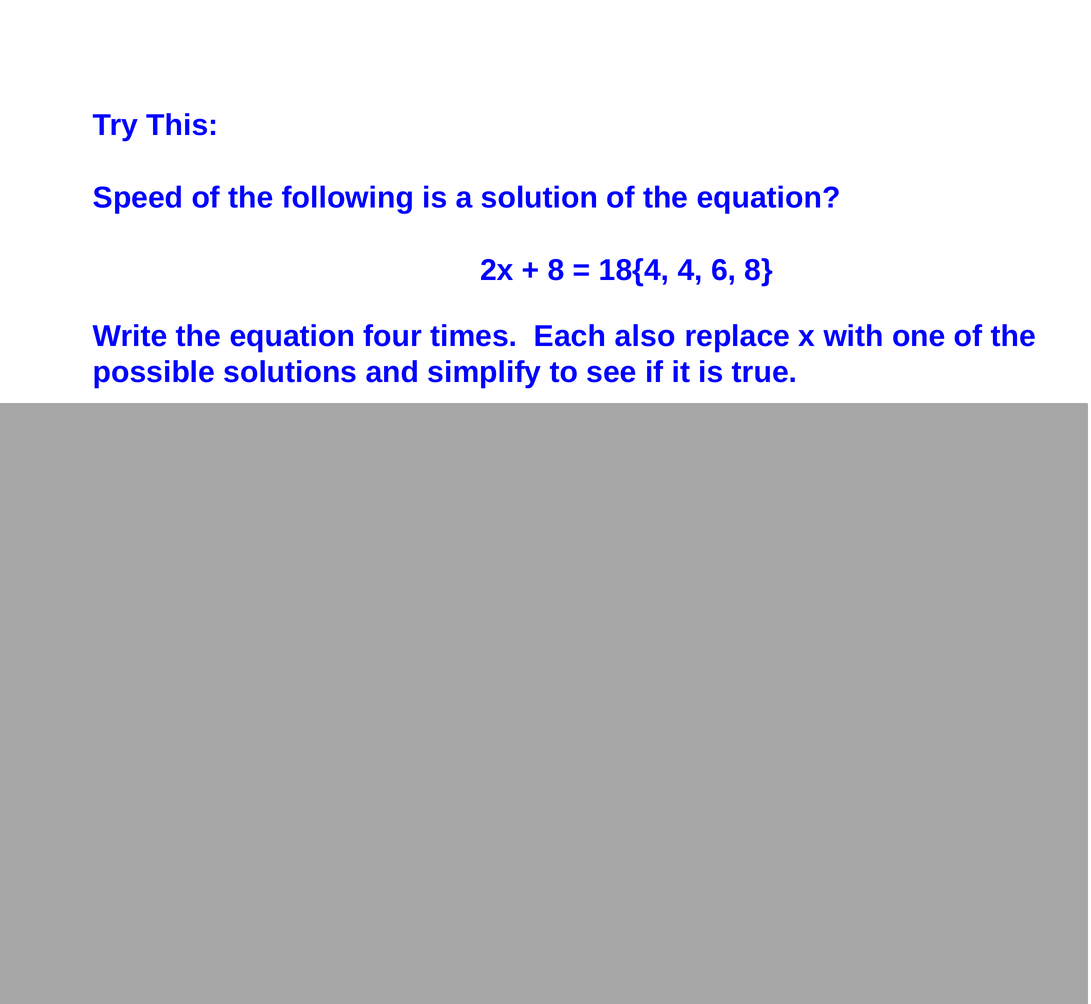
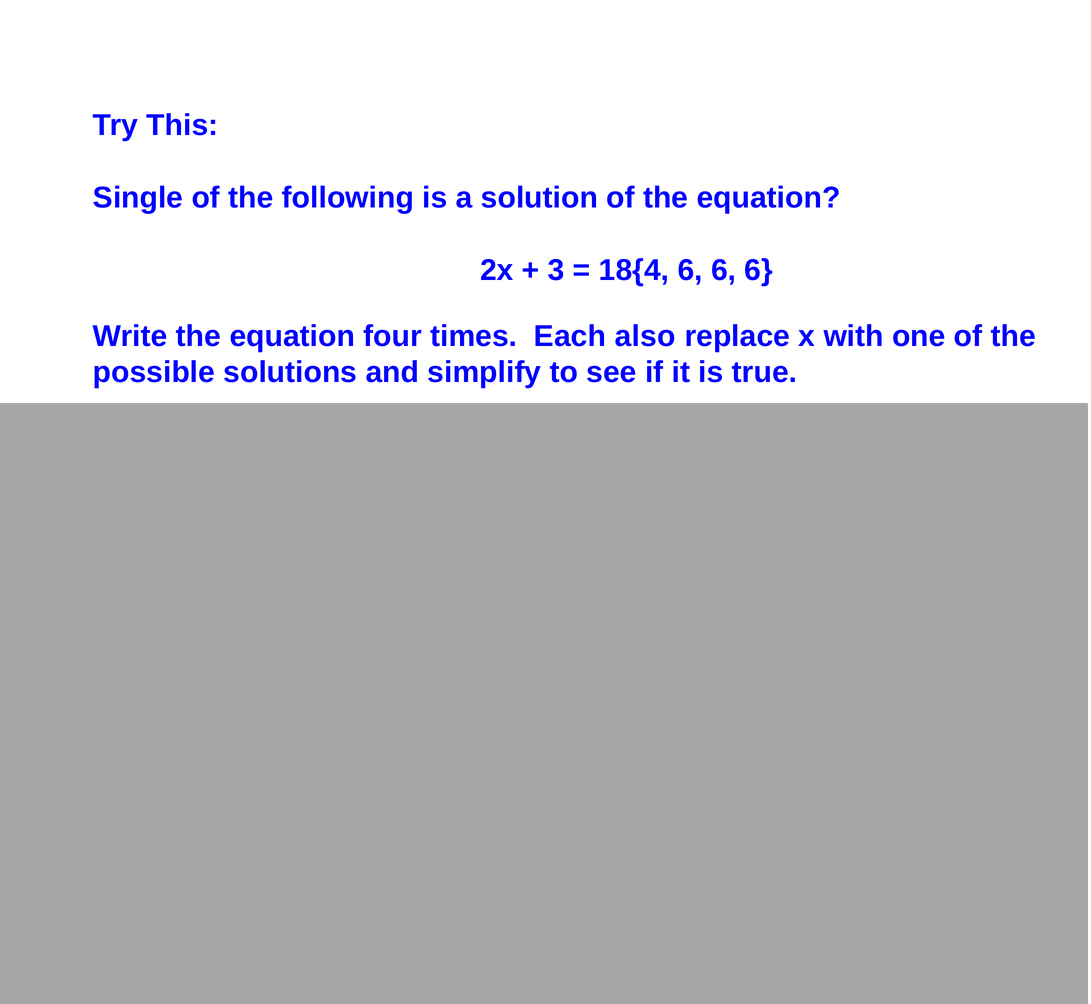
Speed: Speed -> Single
8 at (556, 270): 8 -> 3
18{4 4: 4 -> 6
8 at (759, 270): 8 -> 6
